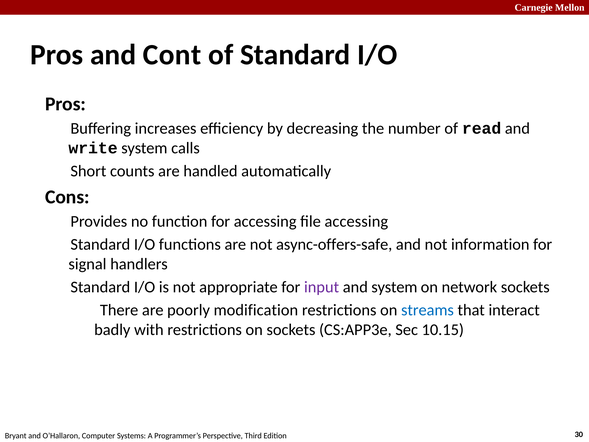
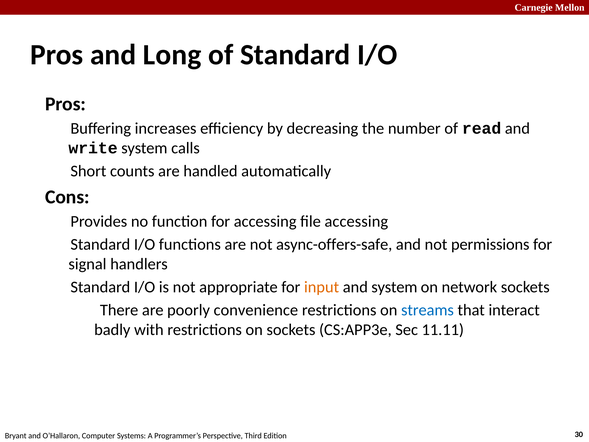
Cont: Cont -> Long
information: information -> permissions
input colour: purple -> orange
modification: modification -> convenience
10.15: 10.15 -> 11.11
